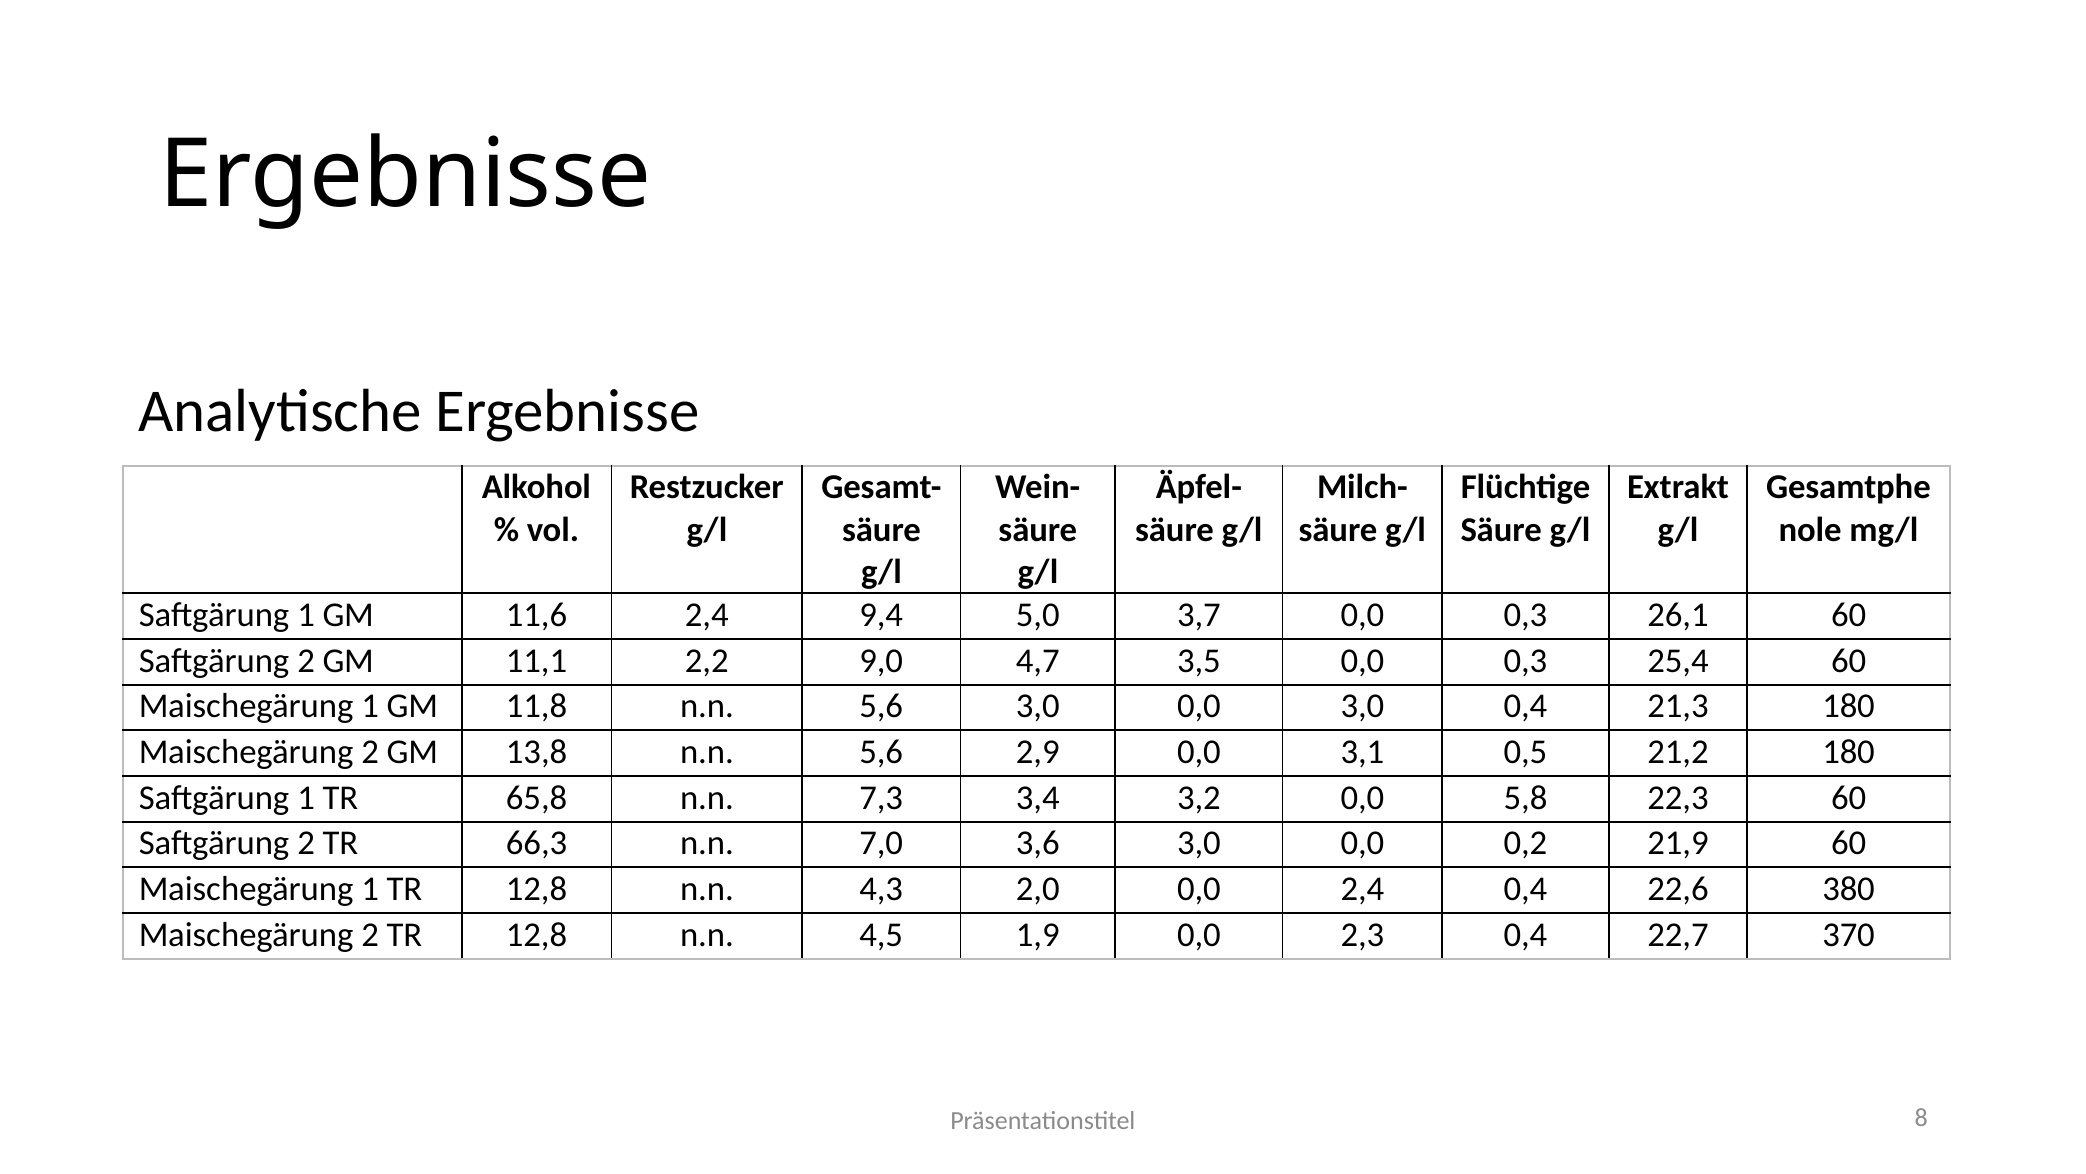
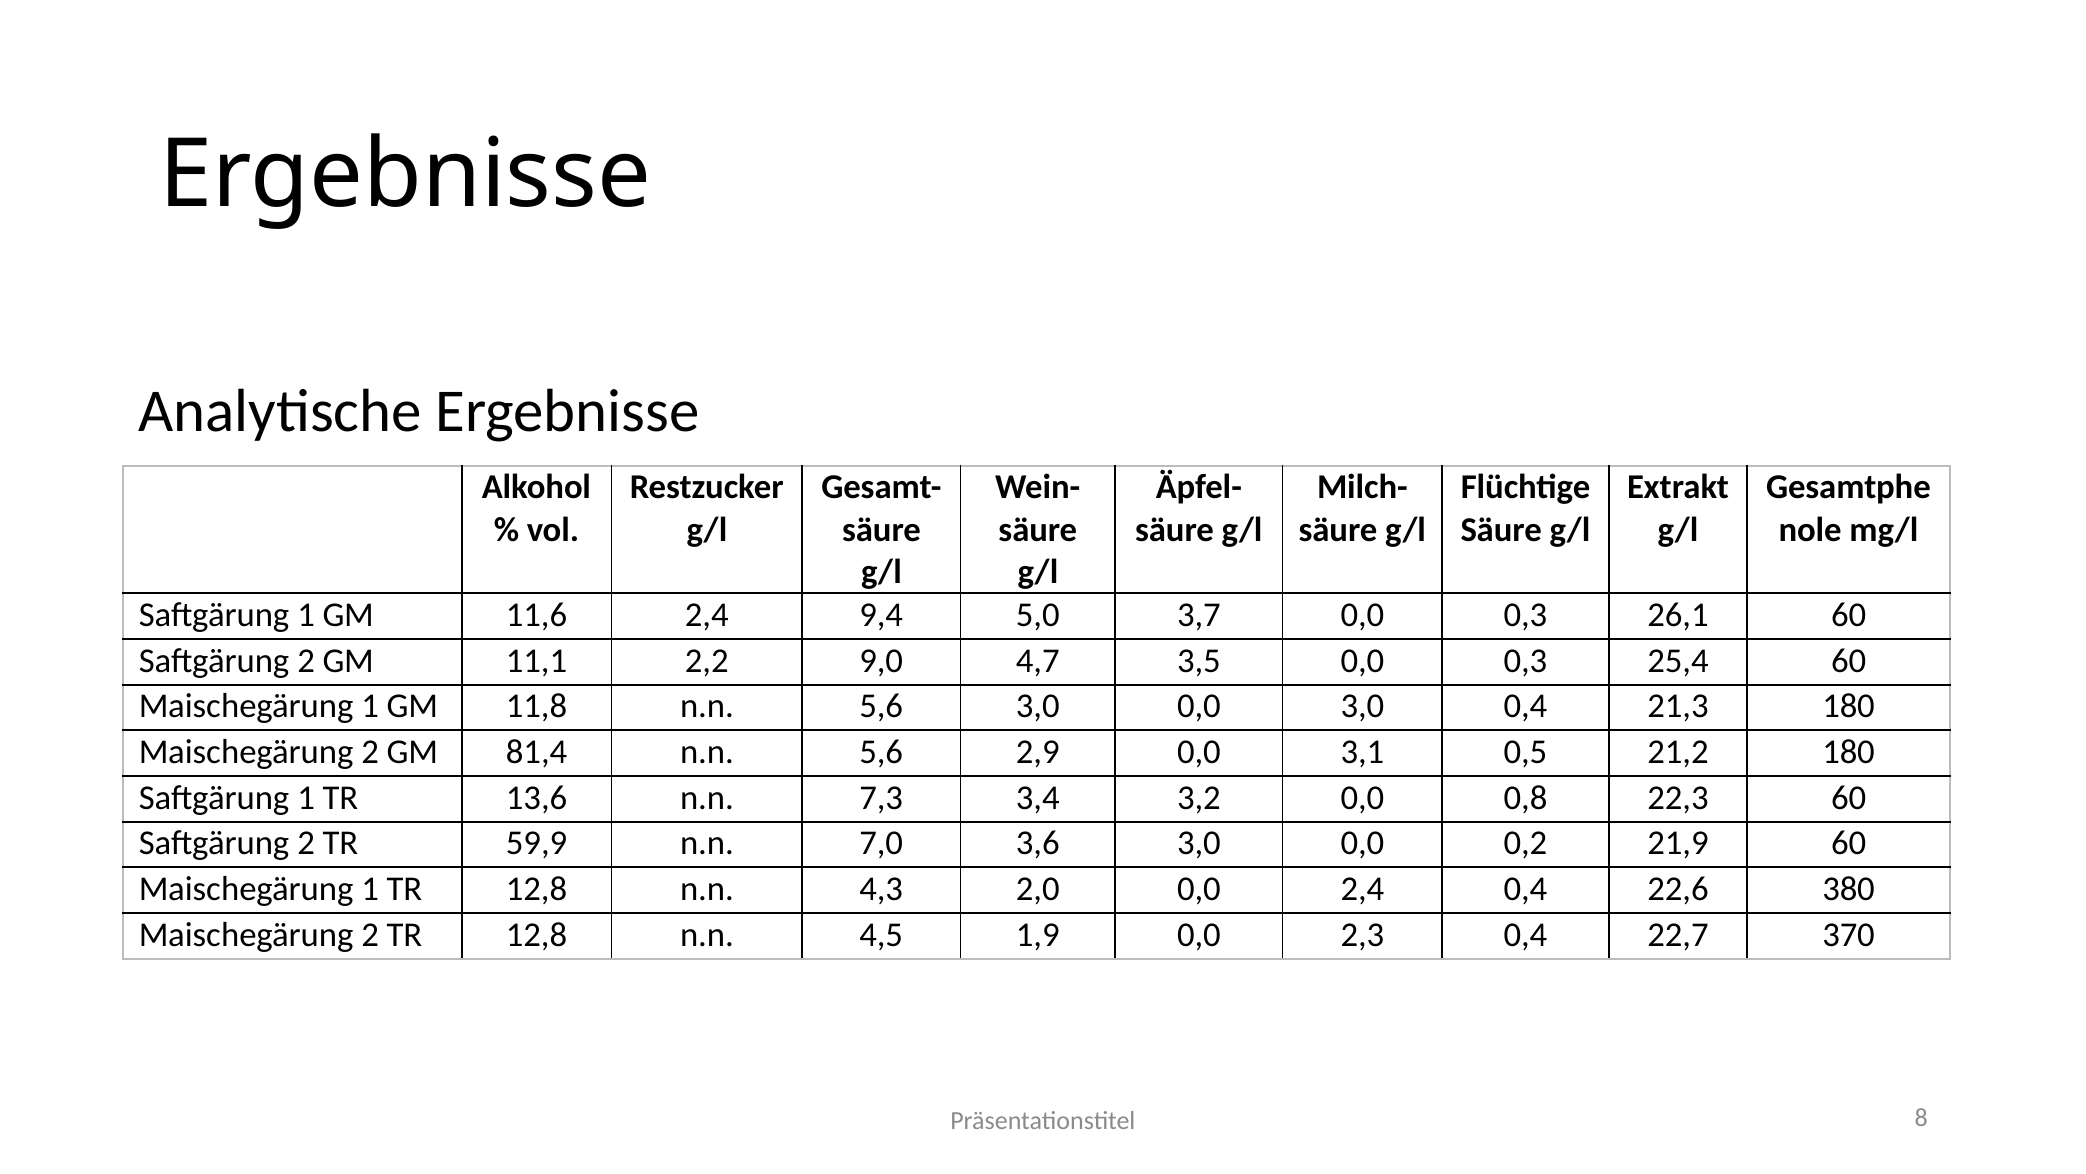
13,8: 13,8 -> 81,4
65,8: 65,8 -> 13,6
5,8: 5,8 -> 0,8
66,3: 66,3 -> 59,9
